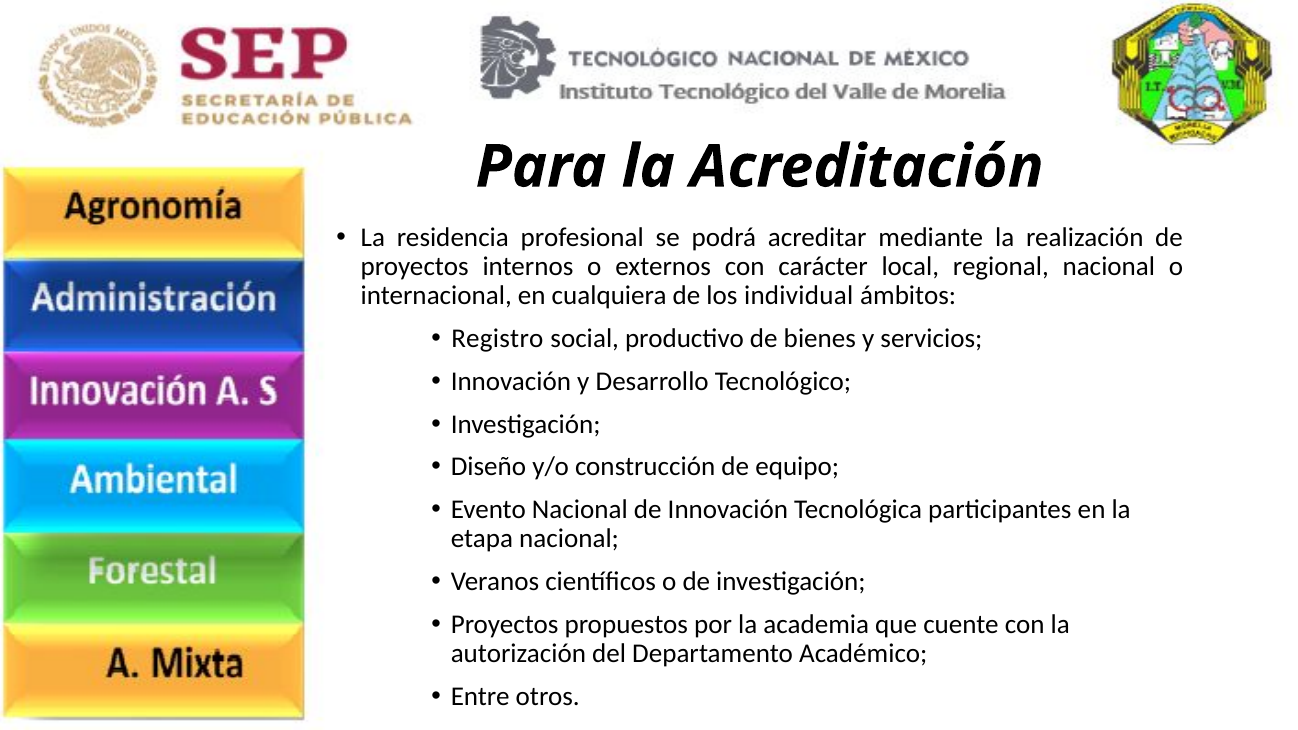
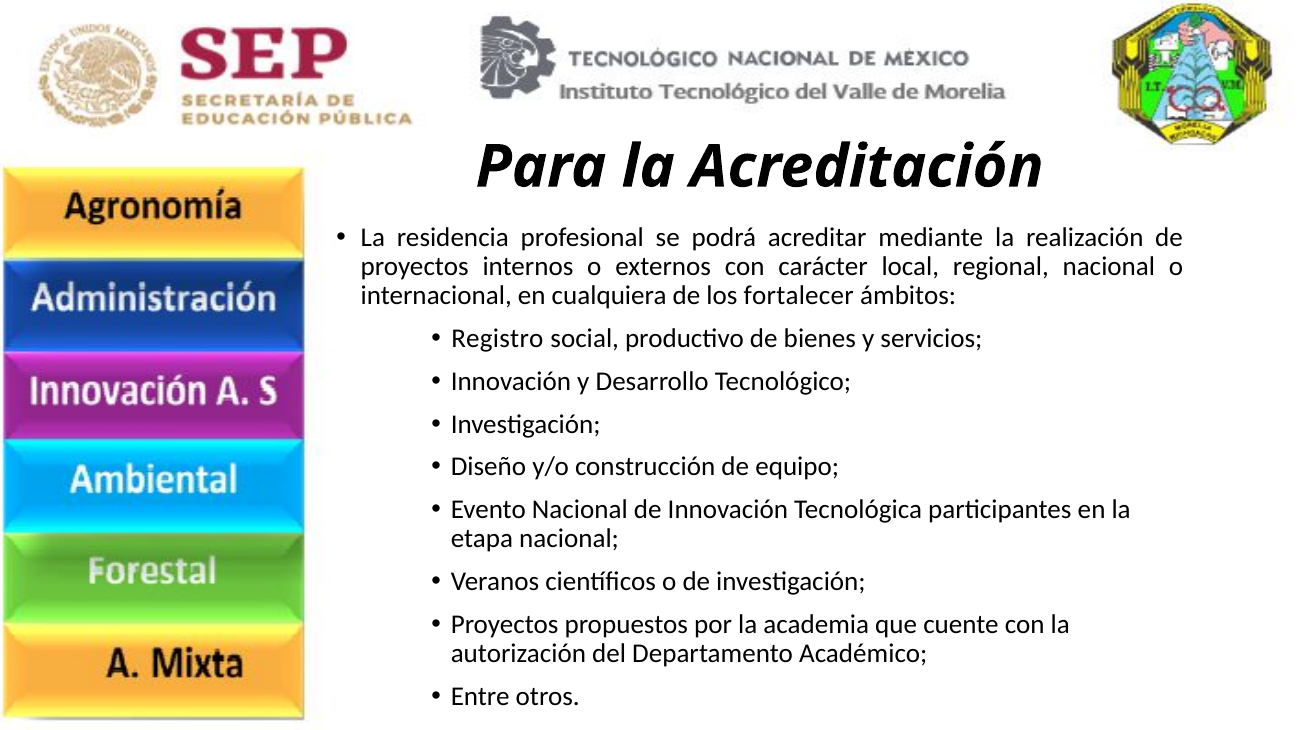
individual: individual -> fortalecer
